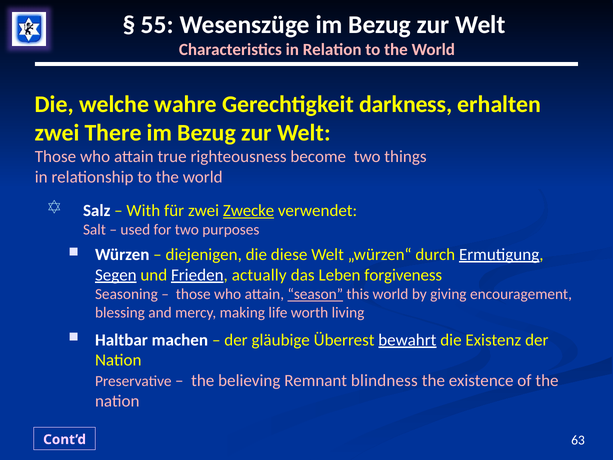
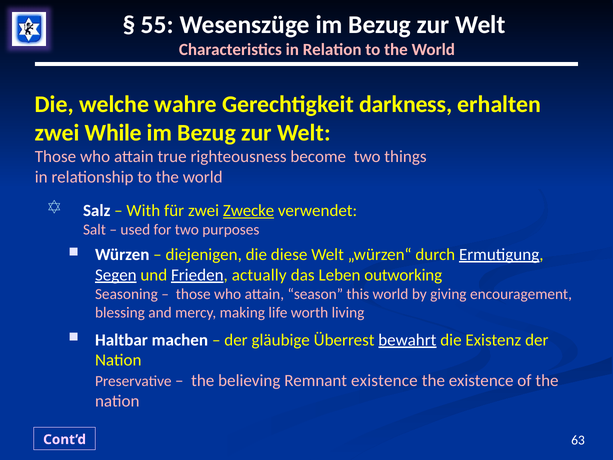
There: There -> While
forgiveness: forgiveness -> outworking
season underline: present -> none
Remnant blindness: blindness -> existence
